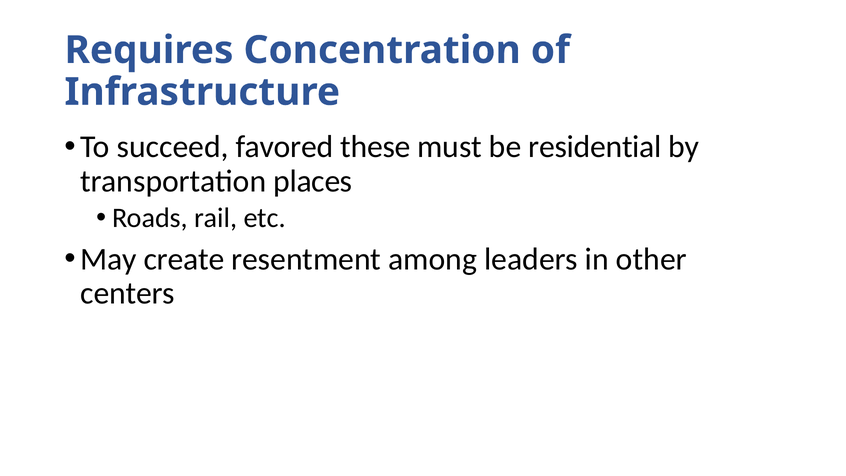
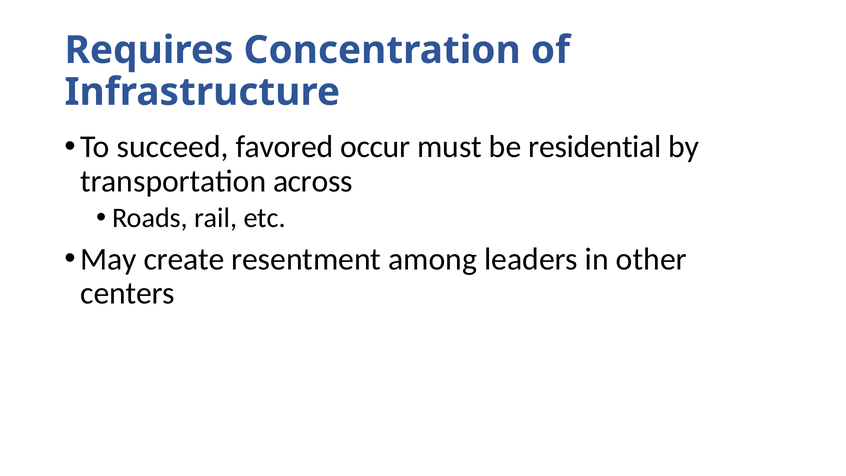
these: these -> occur
places: places -> across
